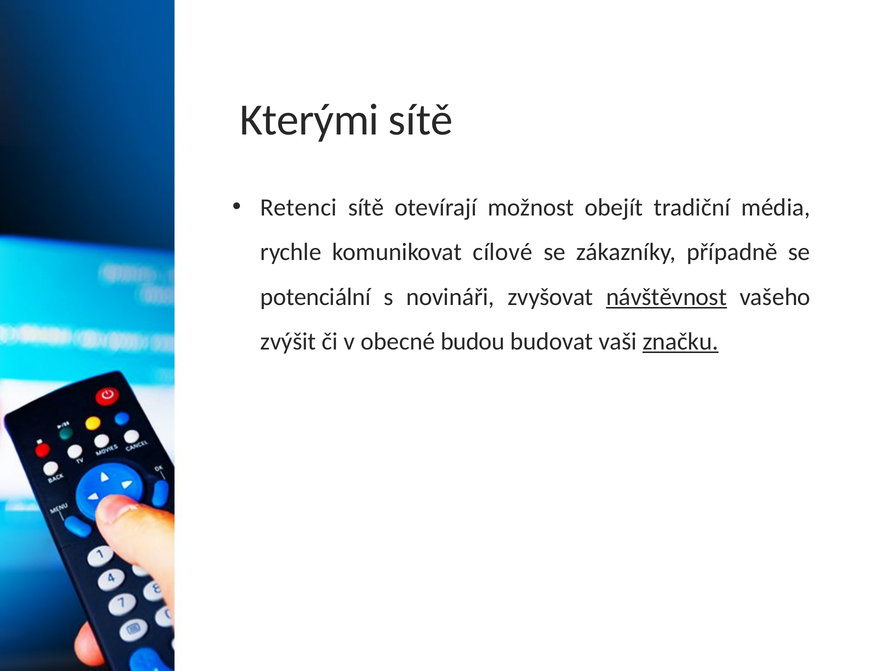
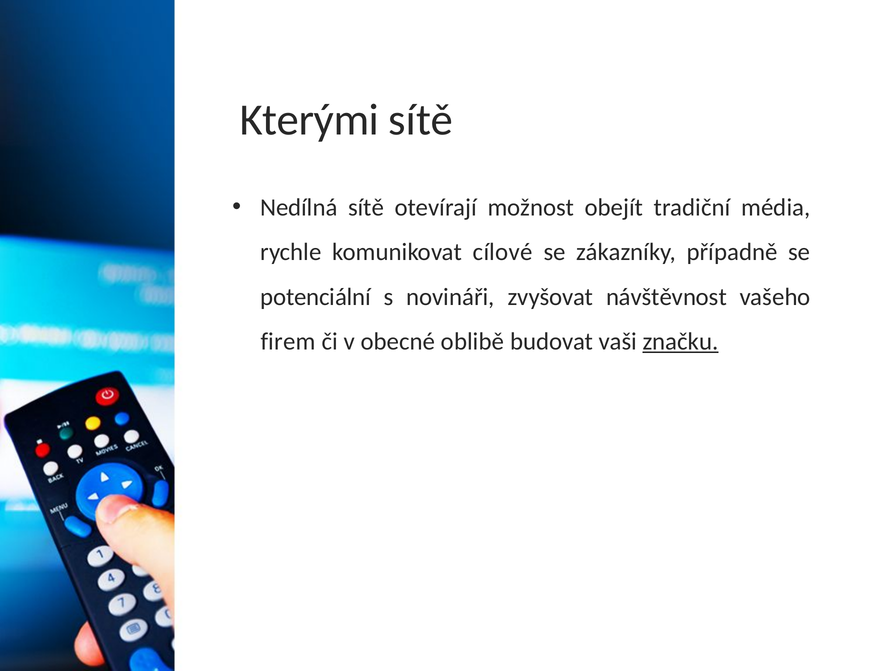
Retenci: Retenci -> Nedílná
návštěvnost underline: present -> none
zvýšit: zvýšit -> firem
budou: budou -> oblibě
